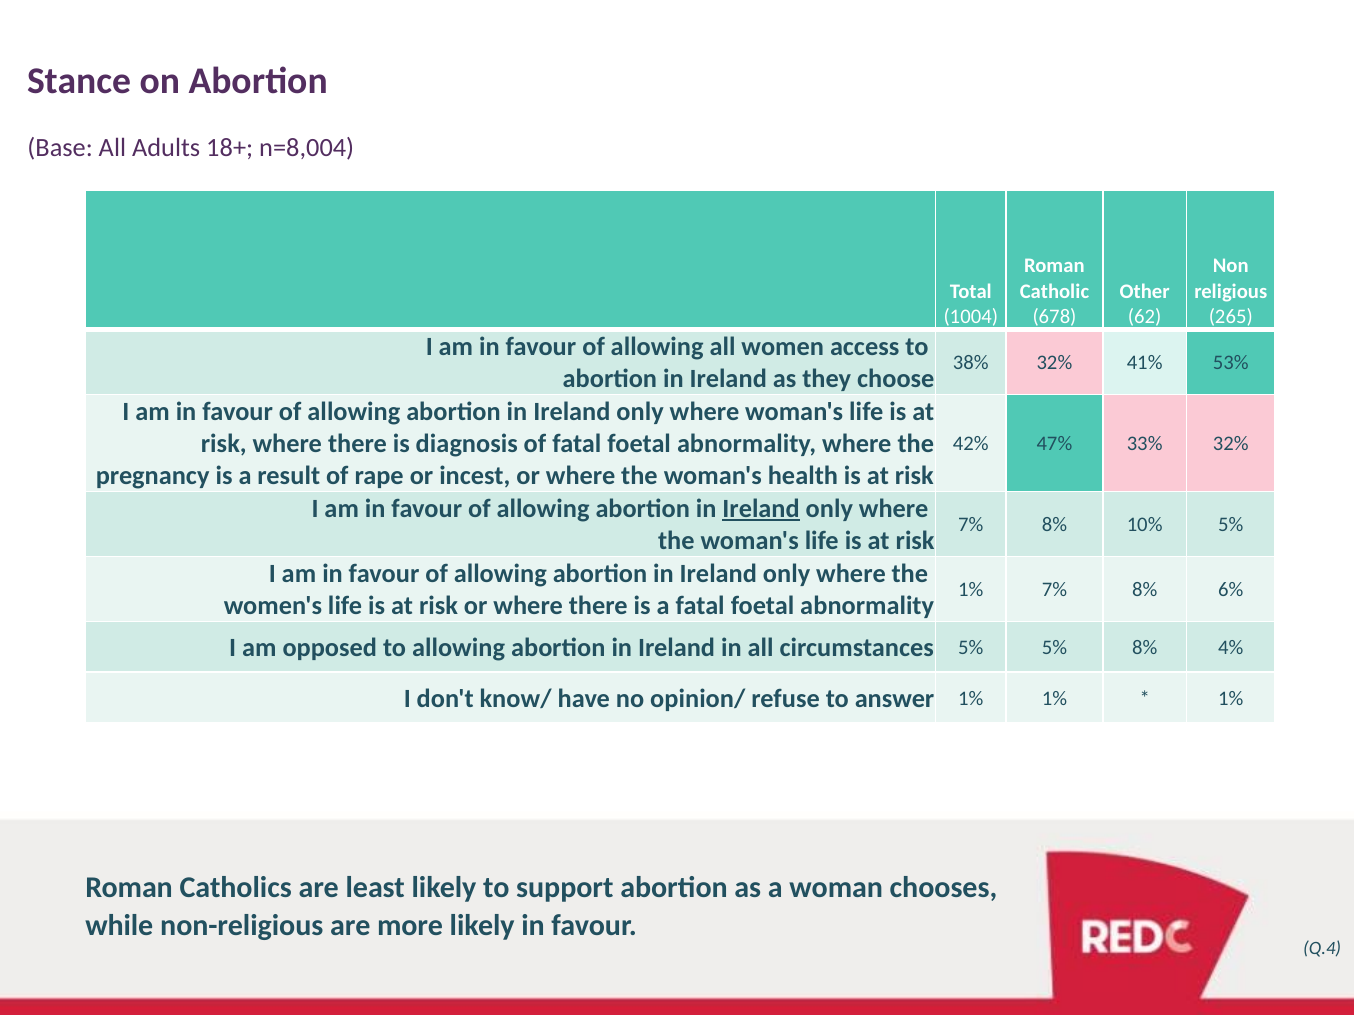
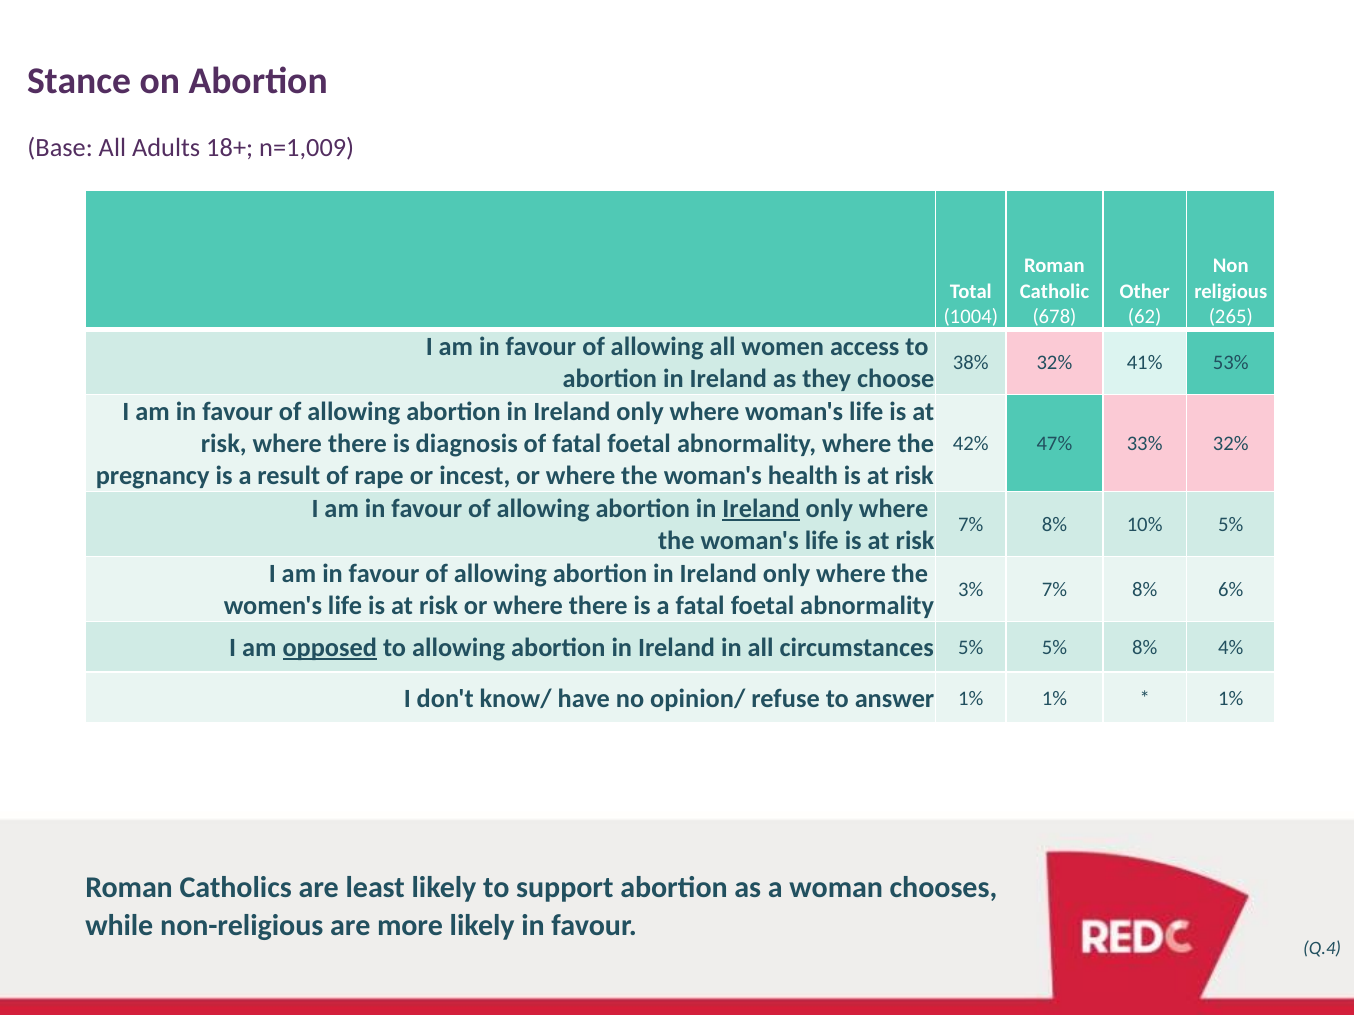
n=8,004: n=8,004 -> n=1,009
1% at (971, 590): 1% -> 3%
opposed underline: none -> present
